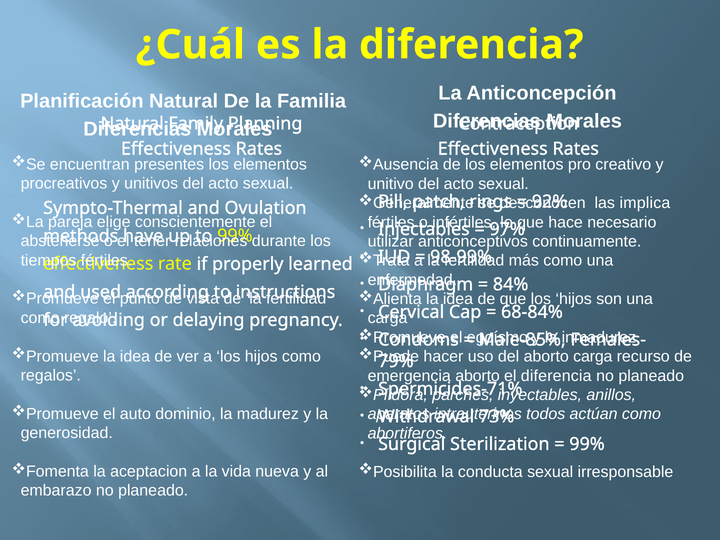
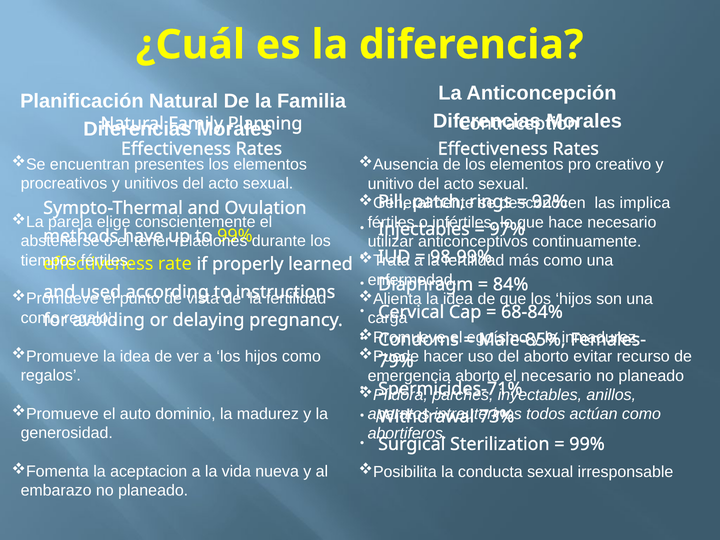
aborto carga: carga -> evitar
el diferencia: diferencia -> necesario
